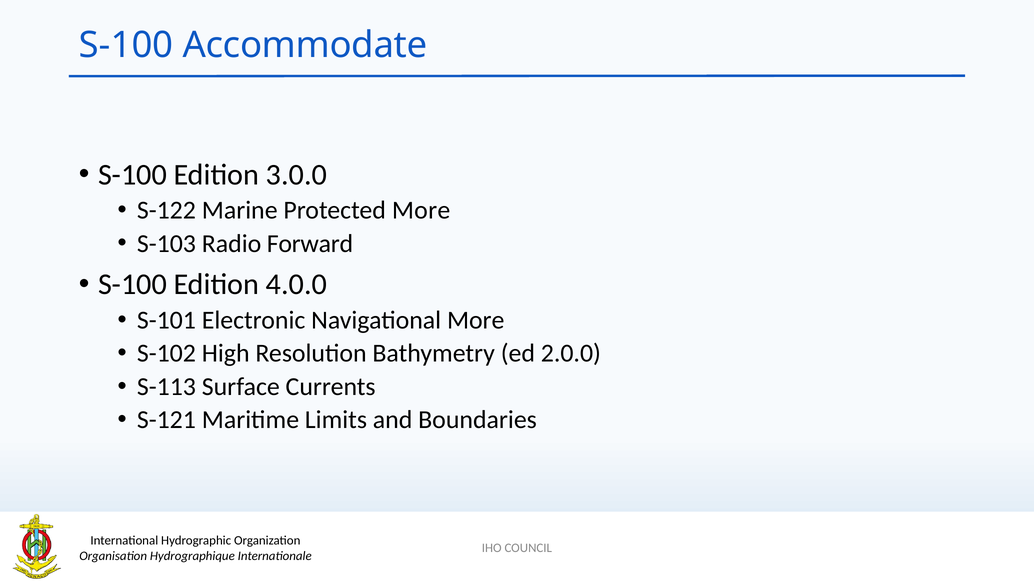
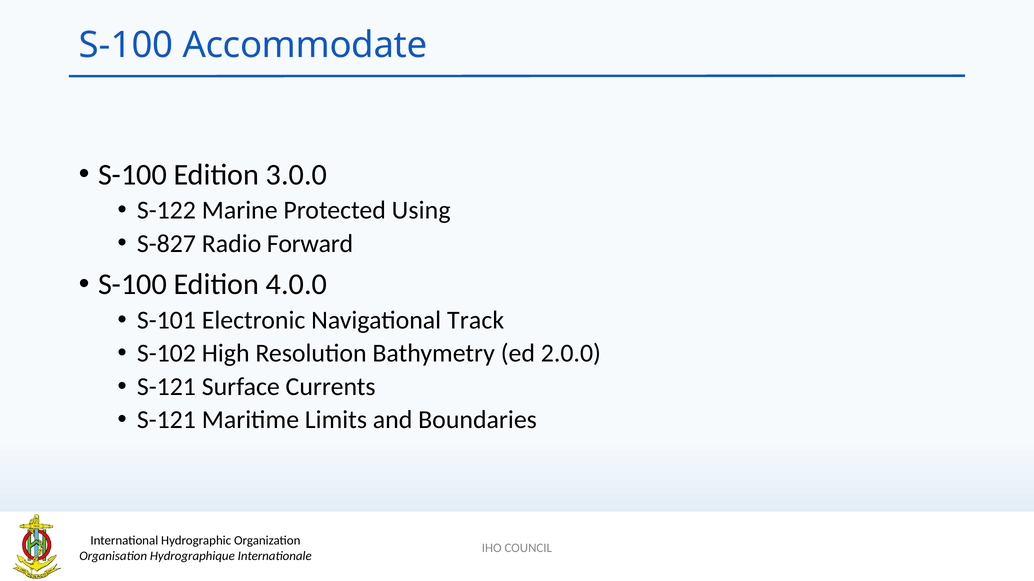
Protected More: More -> Using
S-103: S-103 -> S-827
Navigational More: More -> Track
S-113 at (166, 387): S-113 -> S-121
